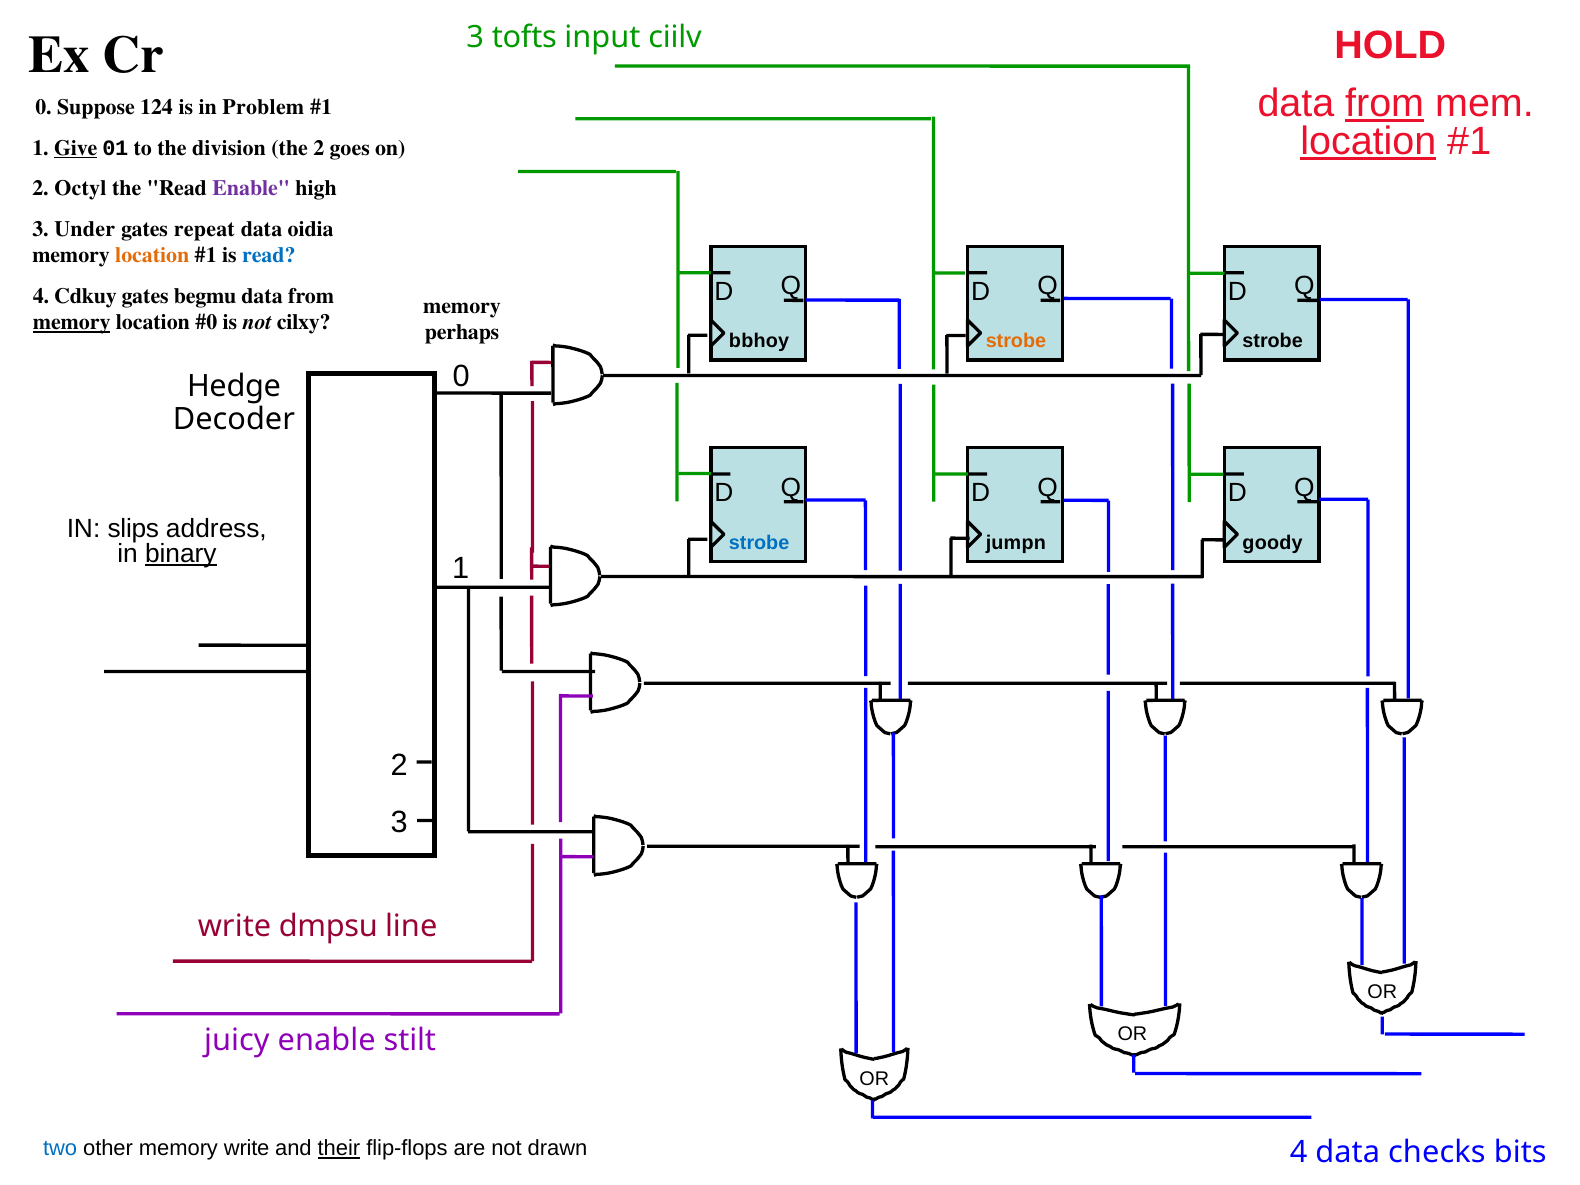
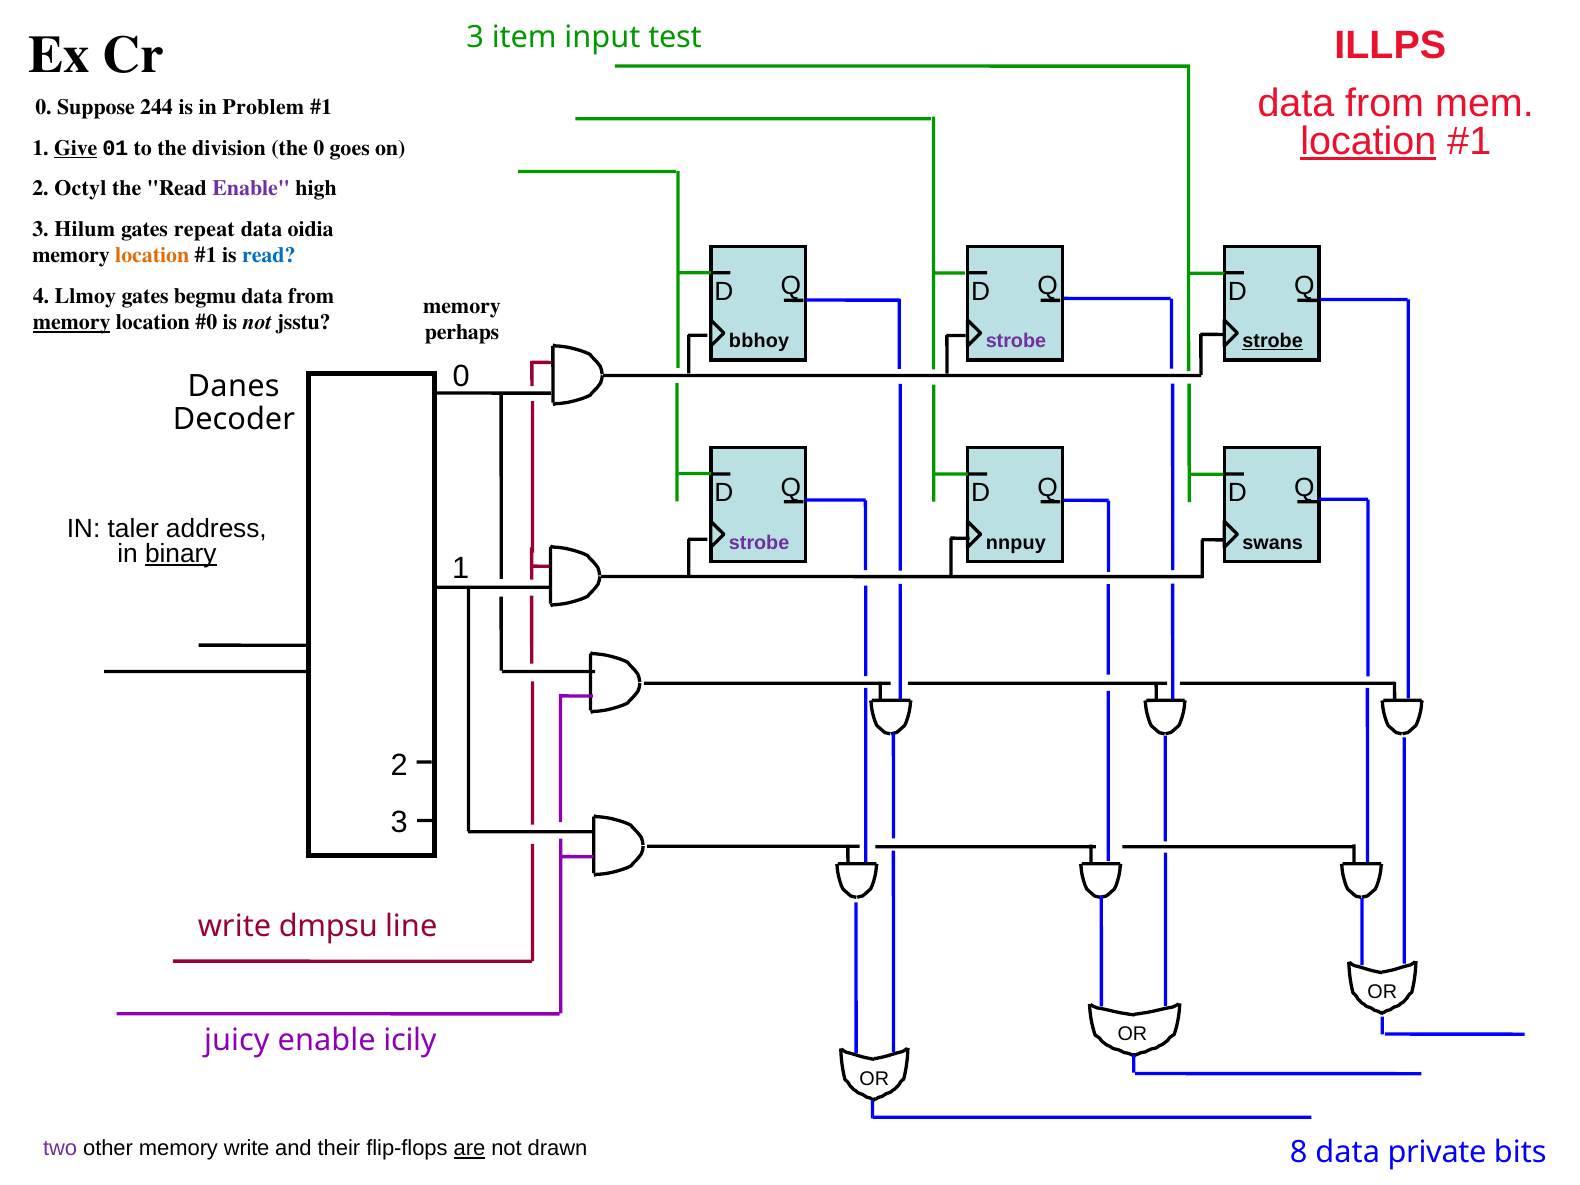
HOLD: HOLD -> ILLPS
tofts: tofts -> item
ciilv: ciilv -> test
from at (1385, 104) underline: present -> none
124: 124 -> 244
the 2: 2 -> 0
Under: Under -> Hilum
Cdkuy: Cdkuy -> Llmoy
cilxy: cilxy -> jsstu
strobe at (1016, 341) colour: orange -> purple
strobe at (1273, 341) underline: none -> present
Hedge: Hedge -> Danes
slips: slips -> taler
strobe at (759, 543) colour: blue -> purple
jumpn: jumpn -> nnpuy
goody: goody -> swans
stilt: stilt -> icily
two colour: blue -> purple
their underline: present -> none
are underline: none -> present
drawn 4: 4 -> 8
checks: checks -> private
